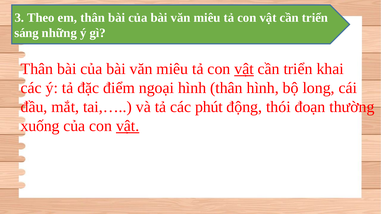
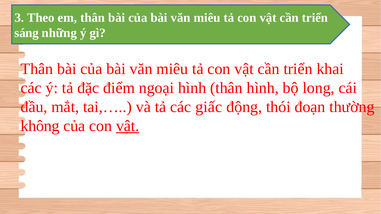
vật at (244, 69) underline: present -> none
phút: phút -> giấc
xuống: xuống -> không
